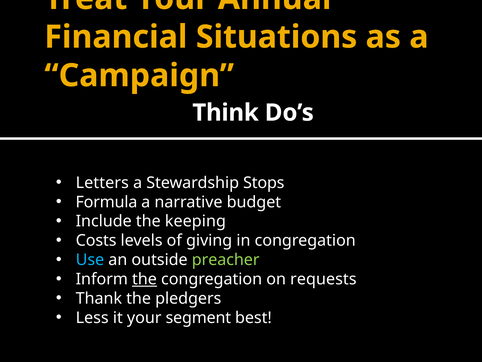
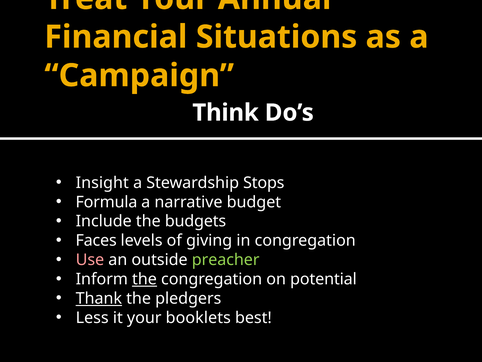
Letters: Letters -> Insight
keeping: keeping -> budgets
Costs: Costs -> Faces
Use colour: light blue -> pink
requests: requests -> potential
Thank underline: none -> present
segment: segment -> booklets
